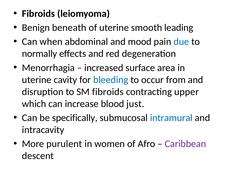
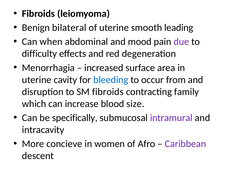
beneath: beneath -> bilateral
due colour: blue -> purple
normally: normally -> difficulty
upper: upper -> family
just: just -> size
intramural colour: blue -> purple
purulent: purulent -> concieve
